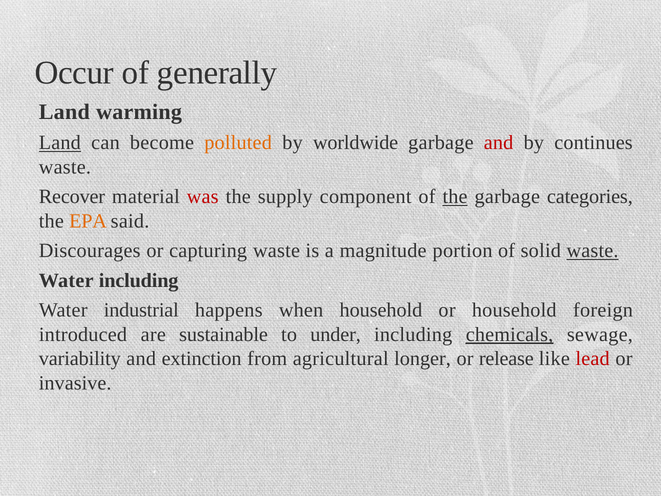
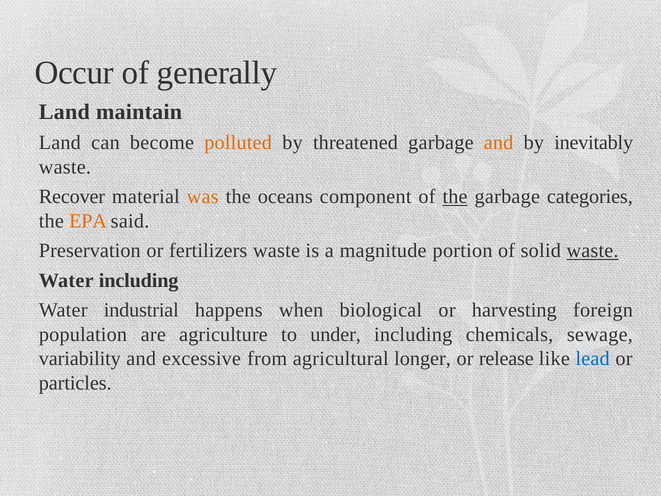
warming: warming -> maintain
Land at (60, 143) underline: present -> none
worldwide: worldwide -> threatened
and at (499, 143) colour: red -> orange
continues: continues -> inevitably
was colour: red -> orange
supply: supply -> oceans
Discourages: Discourages -> Preservation
capturing: capturing -> fertilizers
when household: household -> biological
or household: household -> harvesting
introduced: introduced -> population
sustainable: sustainable -> agriculture
chemicals underline: present -> none
extinction: extinction -> excessive
lead colour: red -> blue
invasive: invasive -> particles
